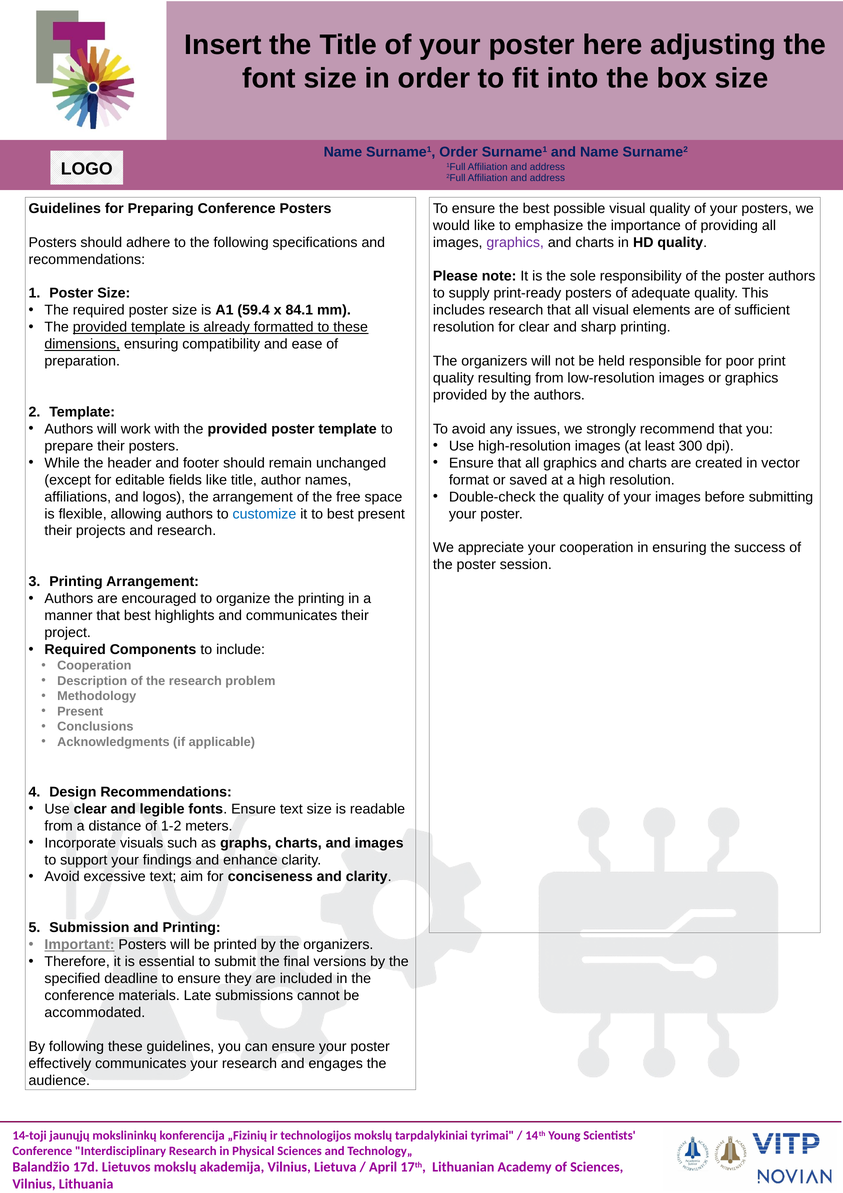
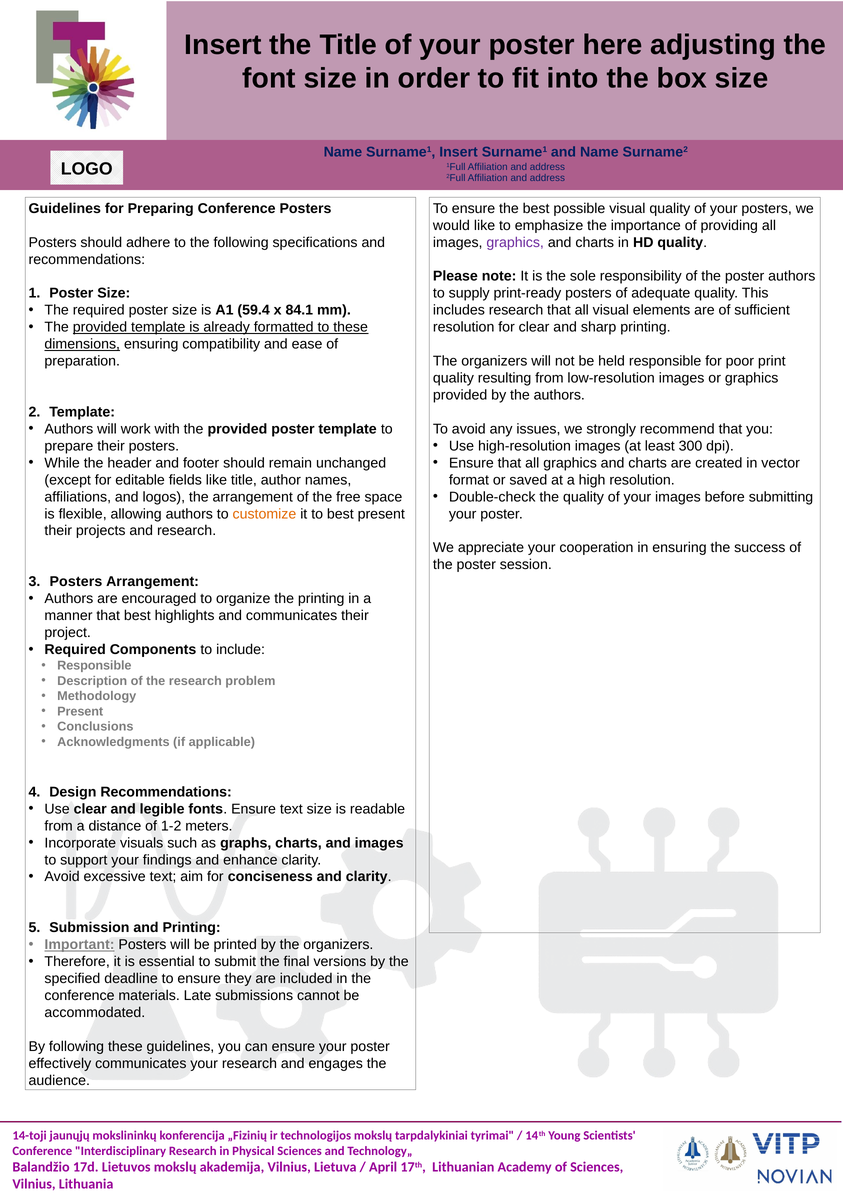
Surname1 Order: Order -> Insert
customize colour: blue -> orange
Printing at (76, 582): Printing -> Posters
Cooperation at (94, 666): Cooperation -> Responsible
